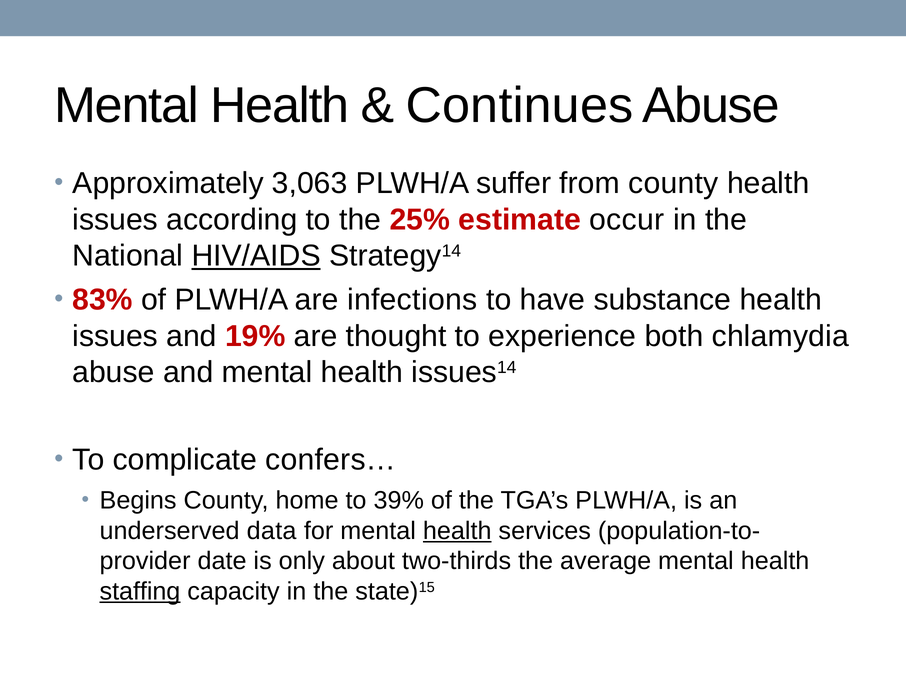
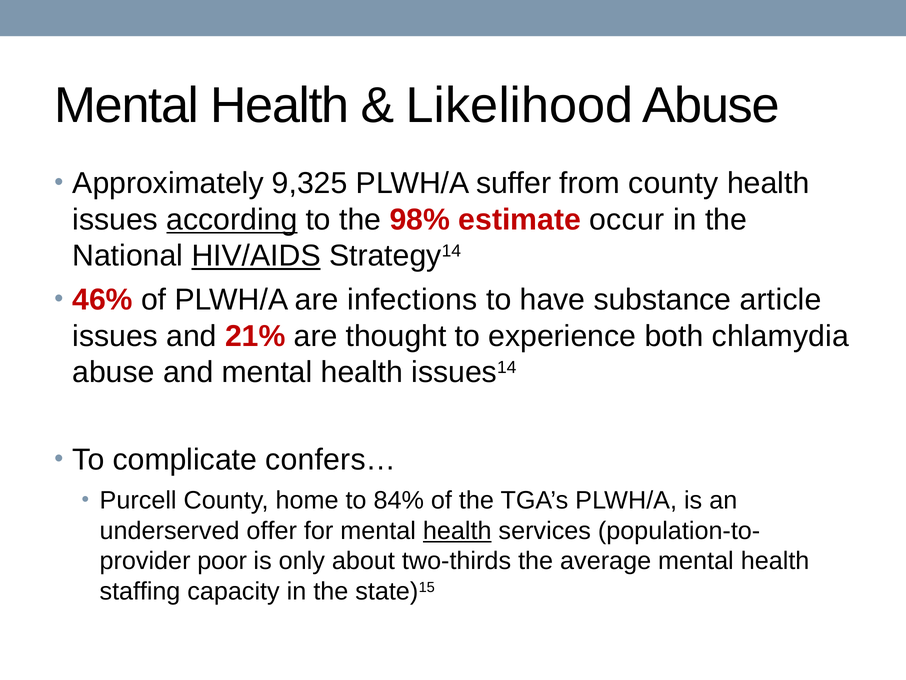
Continues: Continues -> Likelihood
3,063: 3,063 -> 9,325
according underline: none -> present
25%: 25% -> 98%
83%: 83% -> 46%
substance health: health -> article
19%: 19% -> 21%
Begins: Begins -> Purcell
39%: 39% -> 84%
data: data -> offer
date: date -> poor
staffing underline: present -> none
